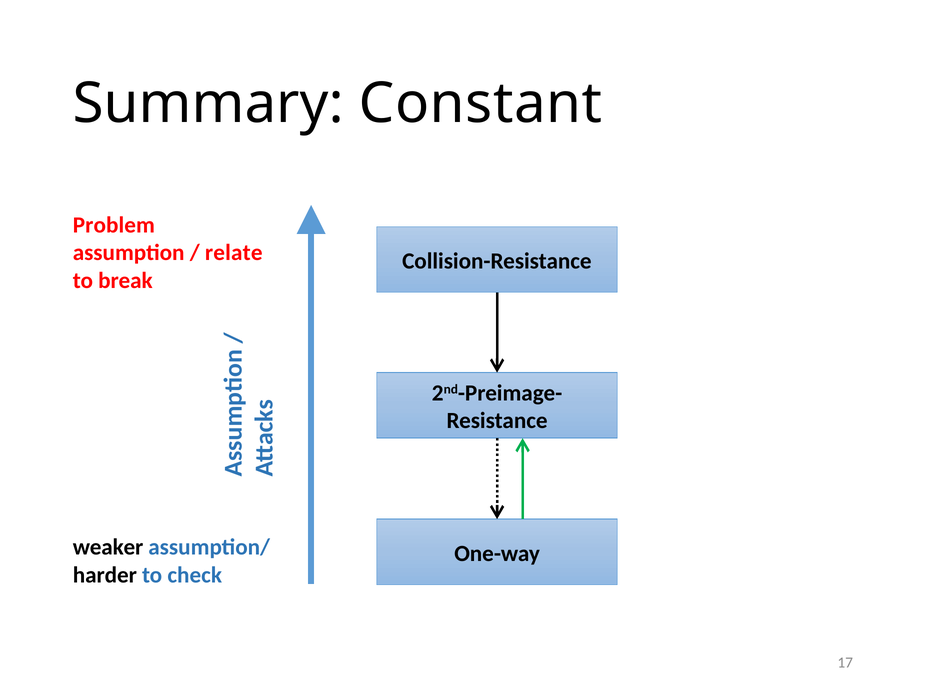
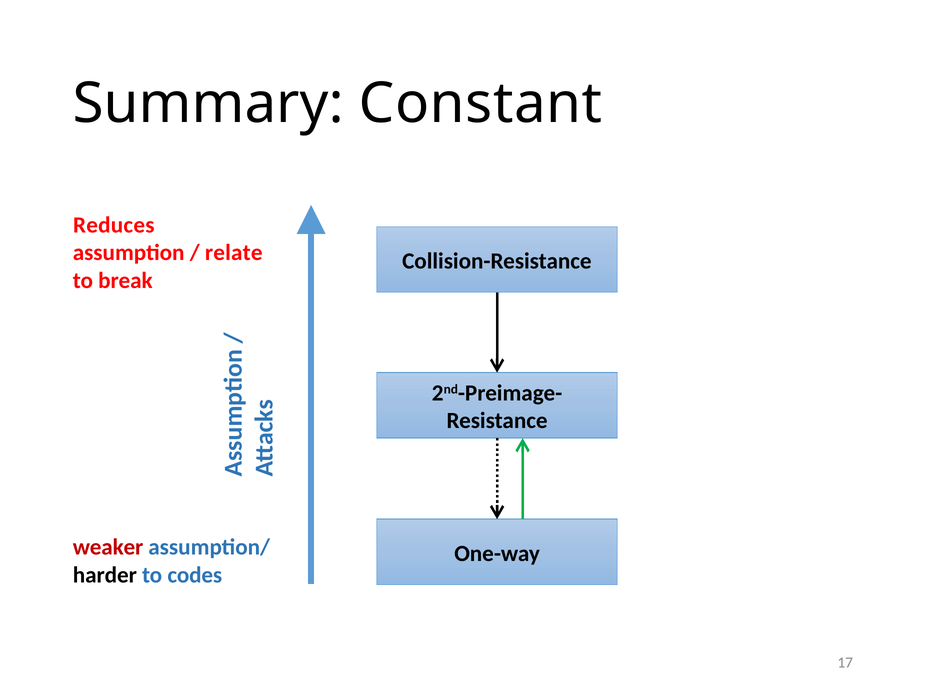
Problem: Problem -> Reduces
weaker colour: black -> red
check: check -> codes
